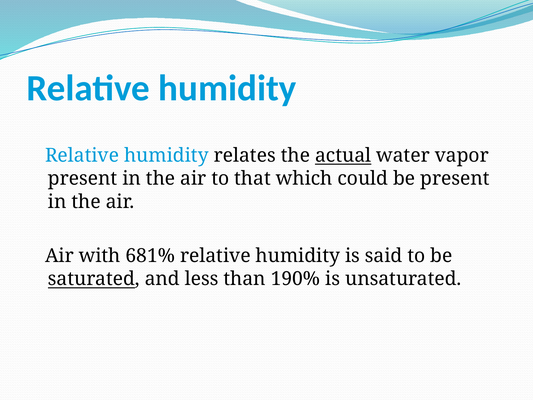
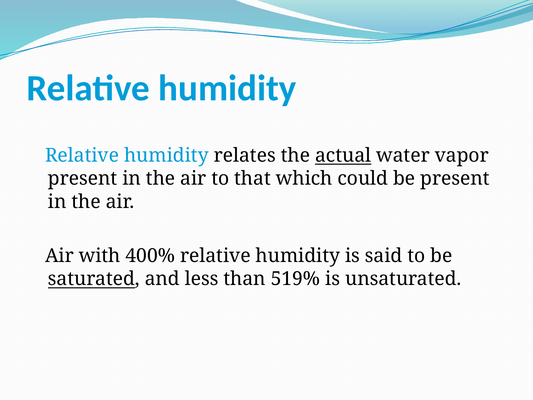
681%: 681% -> 400%
190%: 190% -> 519%
